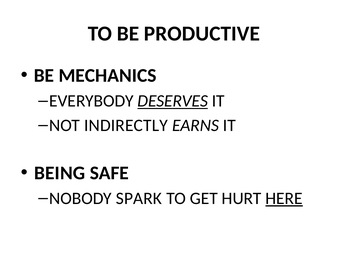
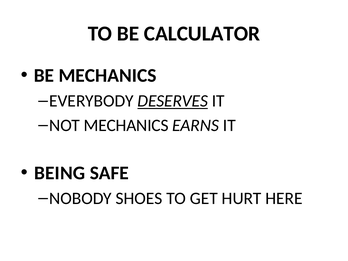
PRODUCTIVE: PRODUCTIVE -> CALCULATOR
NOT INDIRECTLY: INDIRECTLY -> MECHANICS
SPARK: SPARK -> SHOES
HERE underline: present -> none
